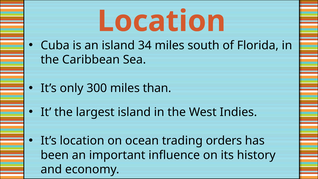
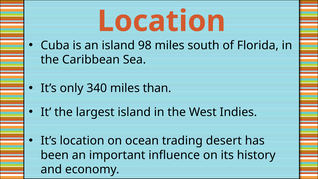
34: 34 -> 98
300: 300 -> 340
orders: orders -> desert
